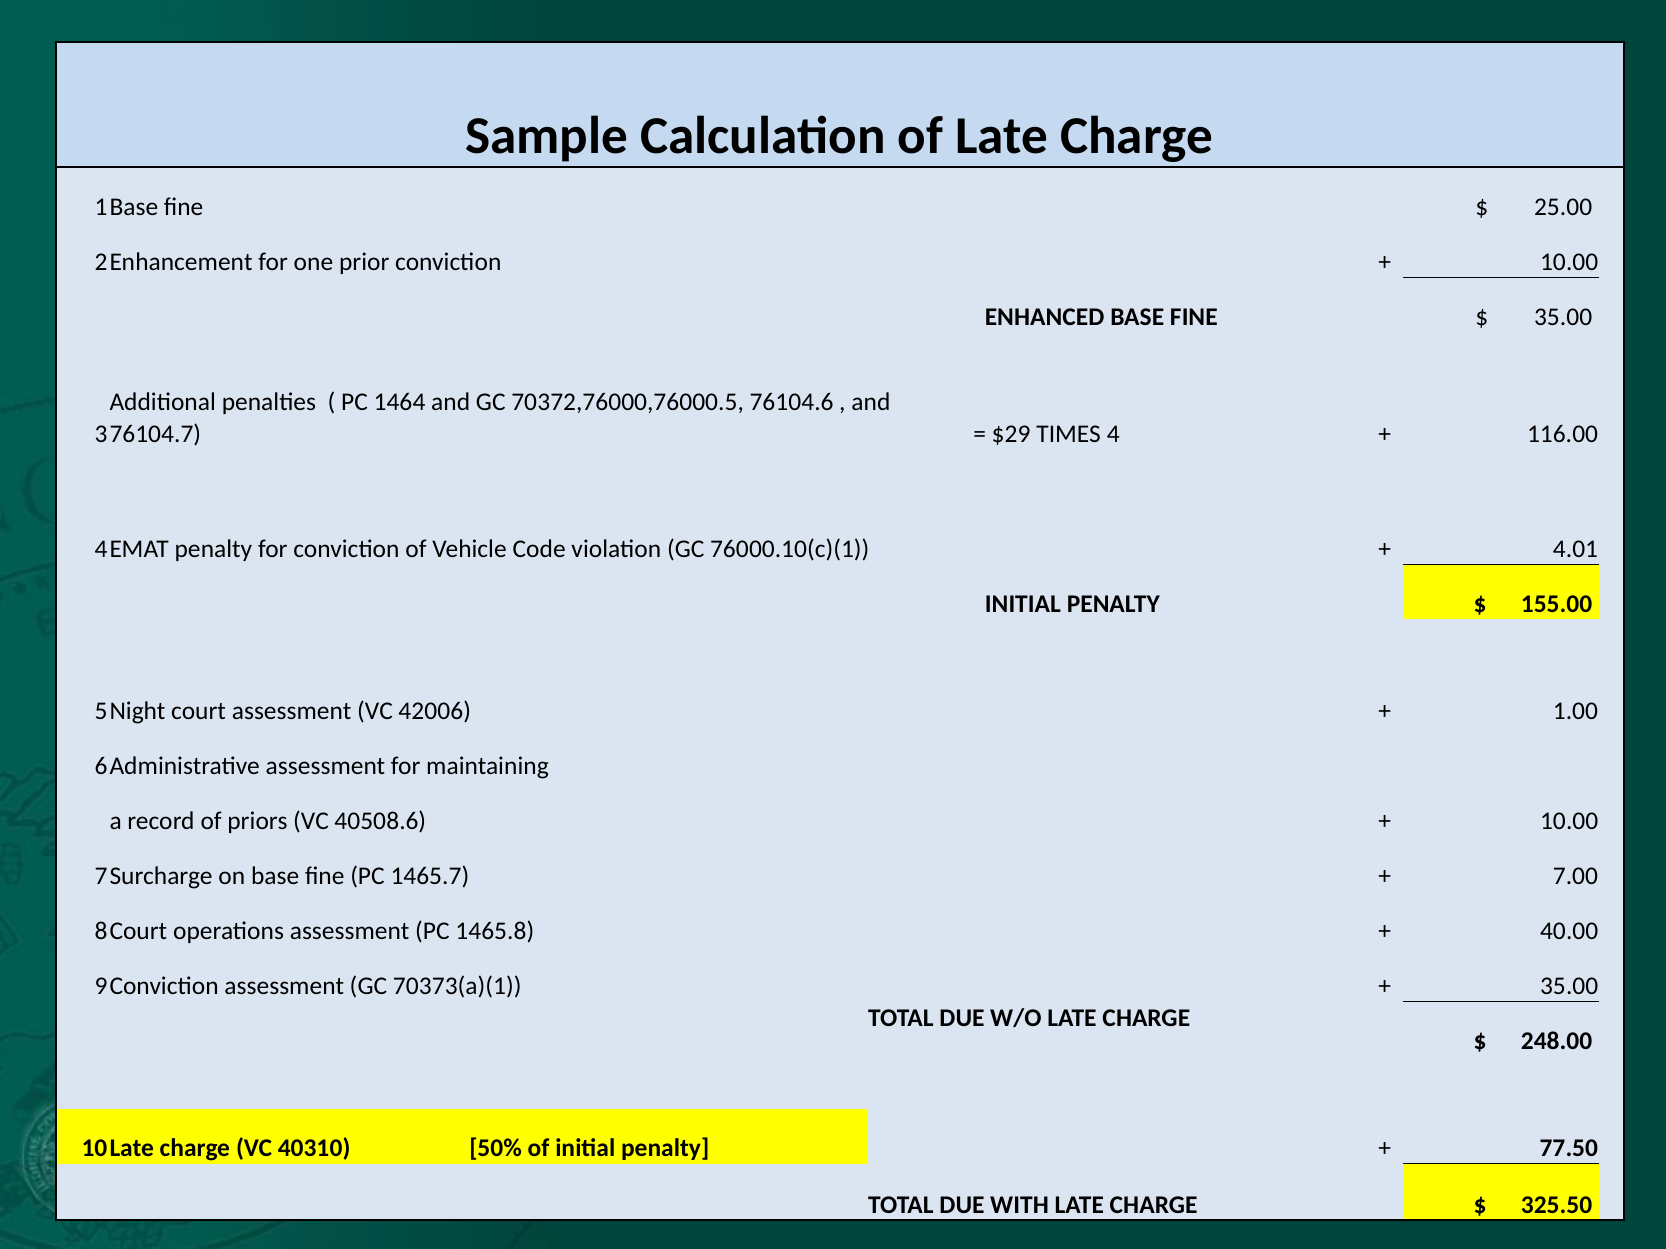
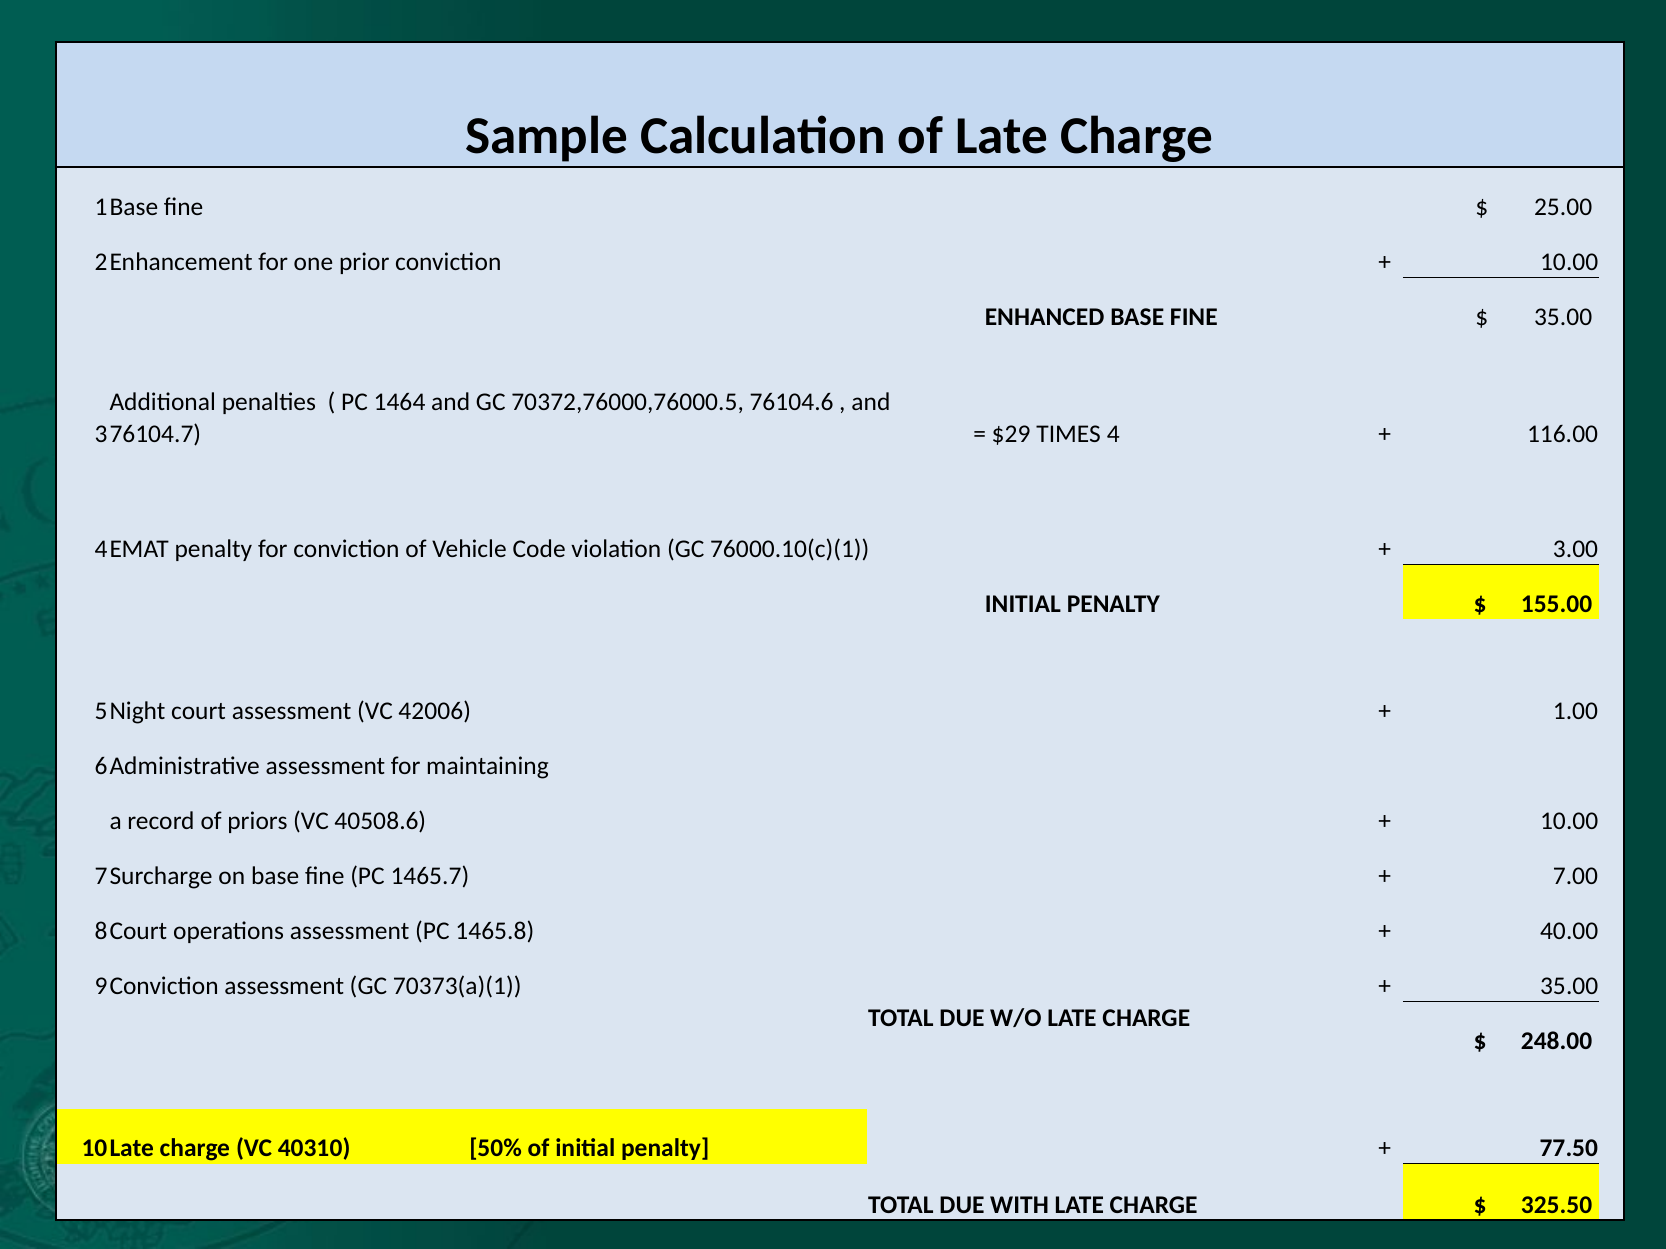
4.01: 4.01 -> 3.00
